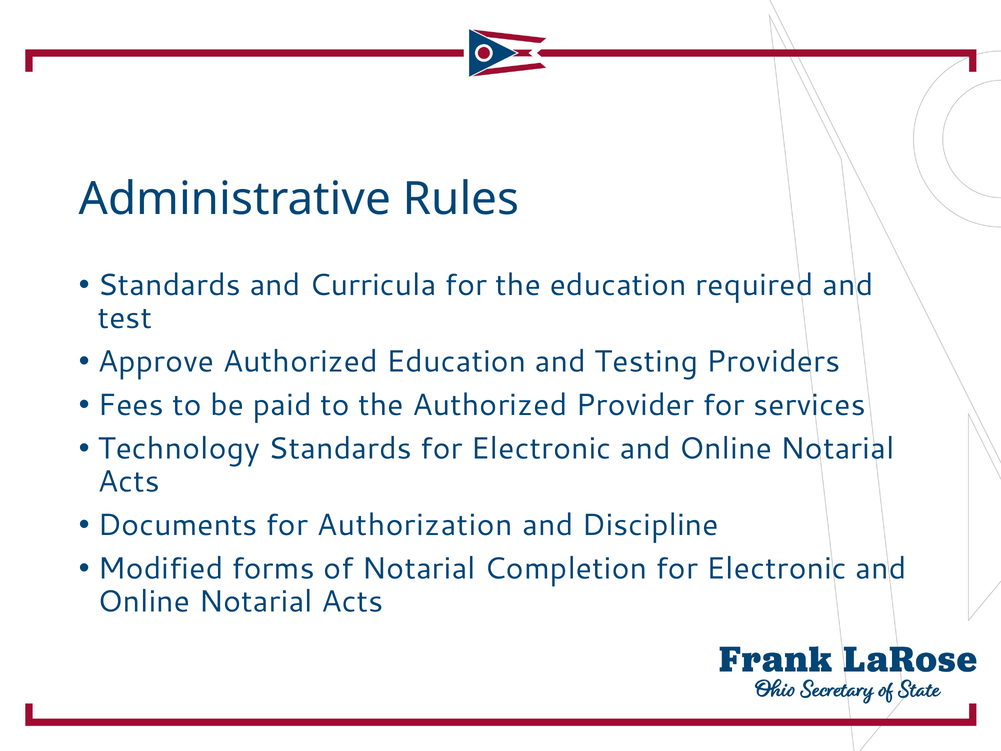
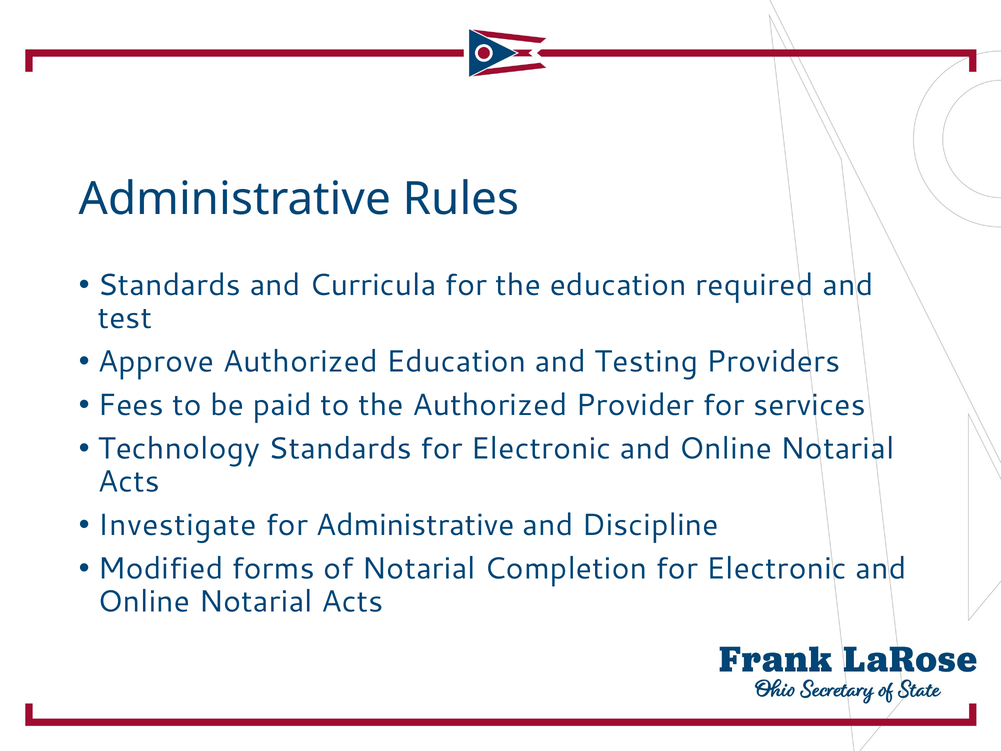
Documents: Documents -> Investigate
for Authorization: Authorization -> Administrative
